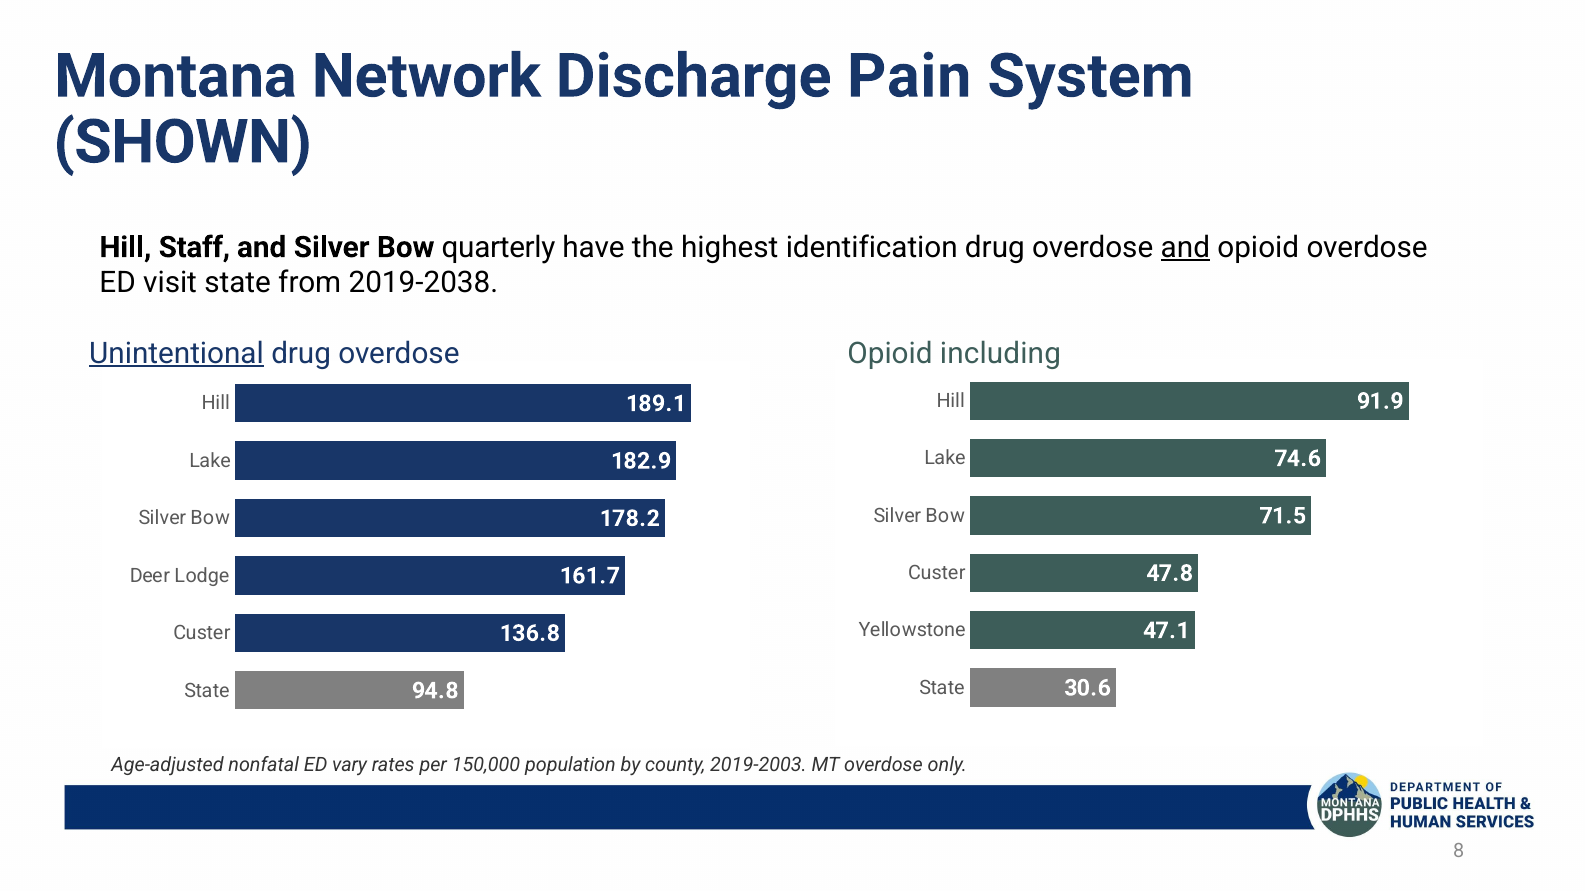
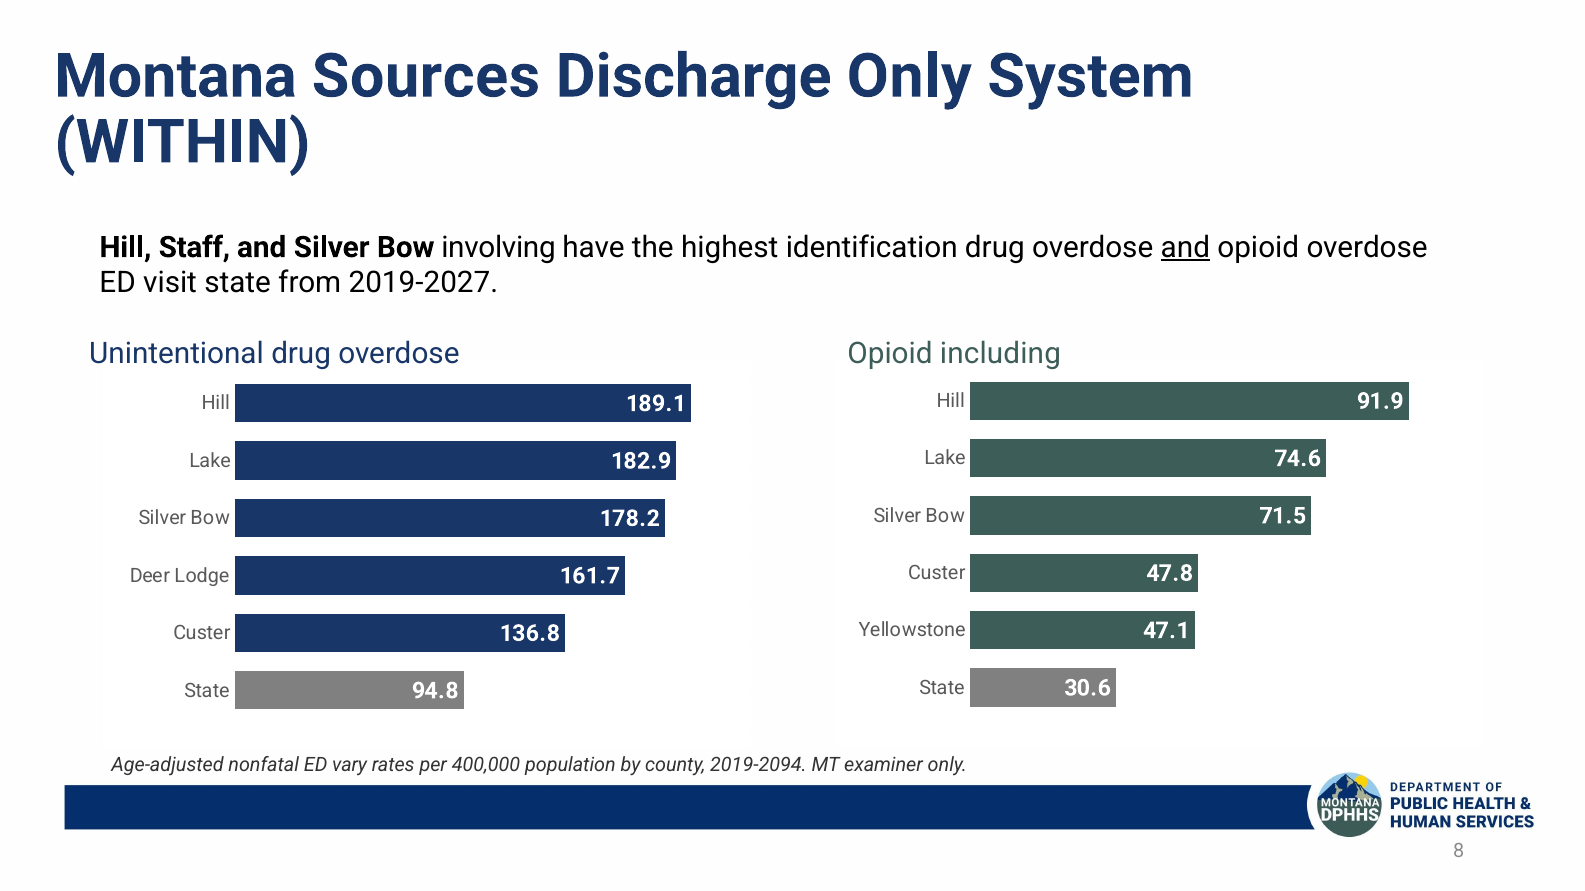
Network: Network -> Sources
Discharge Pain: Pain -> Only
SHOWN: SHOWN -> WITHIN
quarterly: quarterly -> involving
2019-2038: 2019-2038 -> 2019-2027
Unintentional underline: present -> none
150,000: 150,000 -> 400,000
2019-2003: 2019-2003 -> 2019-2094
MT overdose: overdose -> examiner
